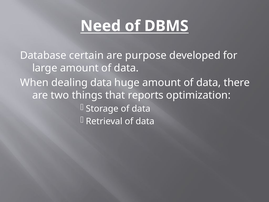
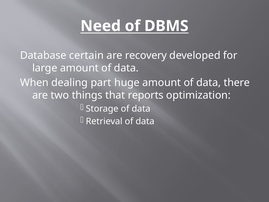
purpose: purpose -> recovery
dealing data: data -> part
